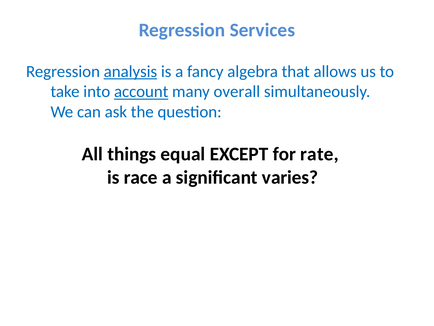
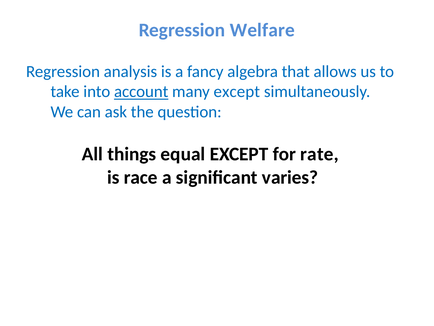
Services: Services -> Welfare
analysis underline: present -> none
many overall: overall -> except
